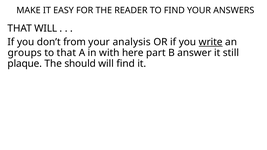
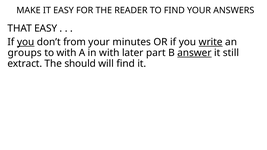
THAT WILL: WILL -> EASY
you at (26, 42) underline: none -> present
analysis: analysis -> minutes
to that: that -> with
here: here -> later
answer underline: none -> present
plaque: plaque -> extract
